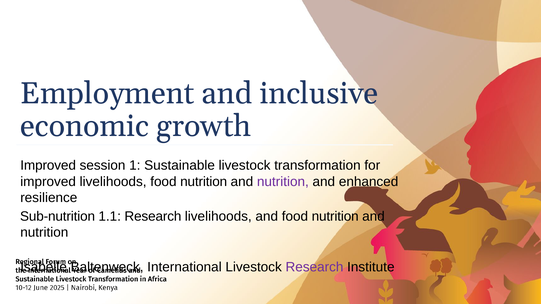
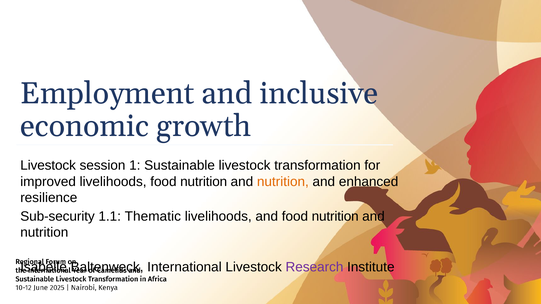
Improved at (48, 166): Improved -> Livestock
nutrition at (283, 182) colour: purple -> orange
Sub-nutrition: Sub-nutrition -> Sub-security
1.1 Research: Research -> Thematic
